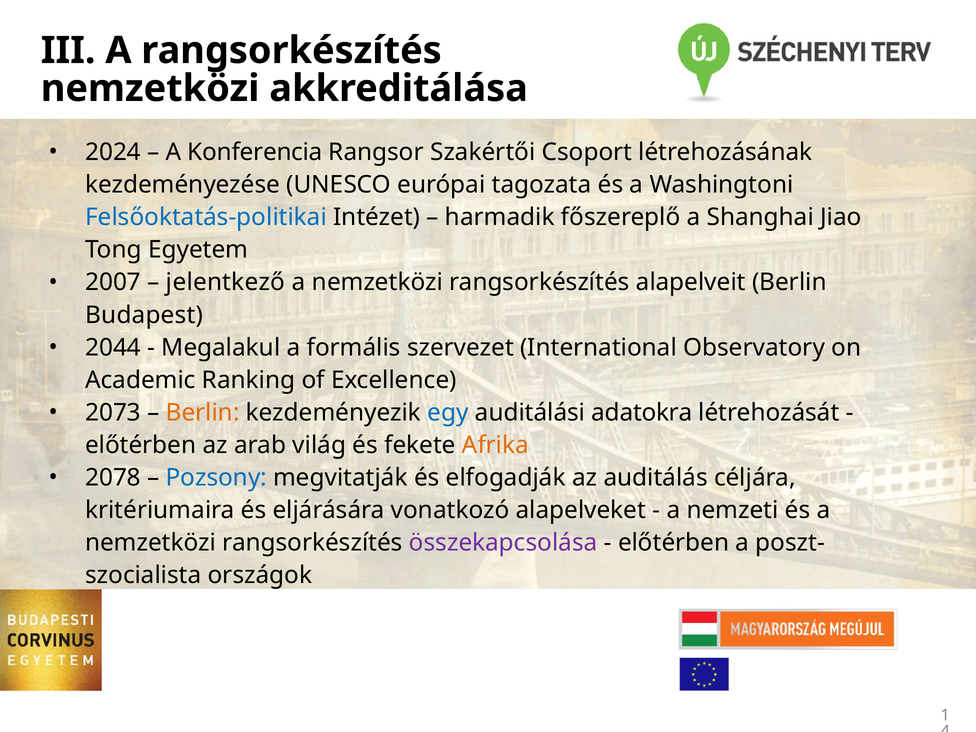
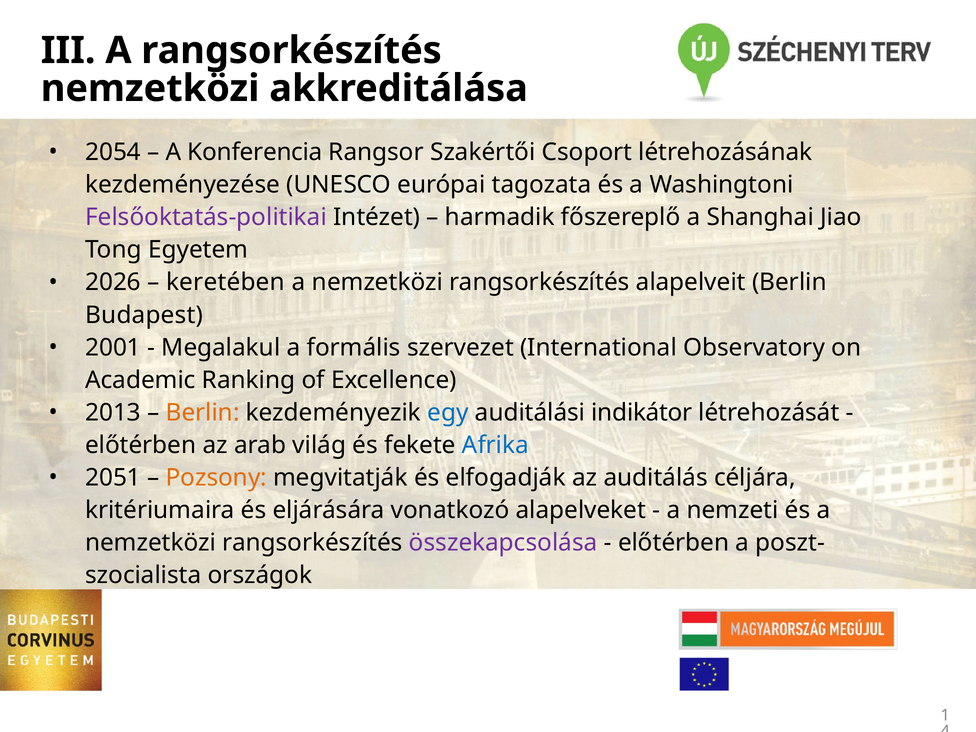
2024: 2024 -> 2054
Felsőoktatás-politikai colour: blue -> purple
2007: 2007 -> 2026
jelentkező: jelentkező -> keretében
2044: 2044 -> 2001
2073: 2073 -> 2013
adatokra: adatokra -> indikátor
Afrika colour: orange -> blue
2078: 2078 -> 2051
Pozsony colour: blue -> orange
